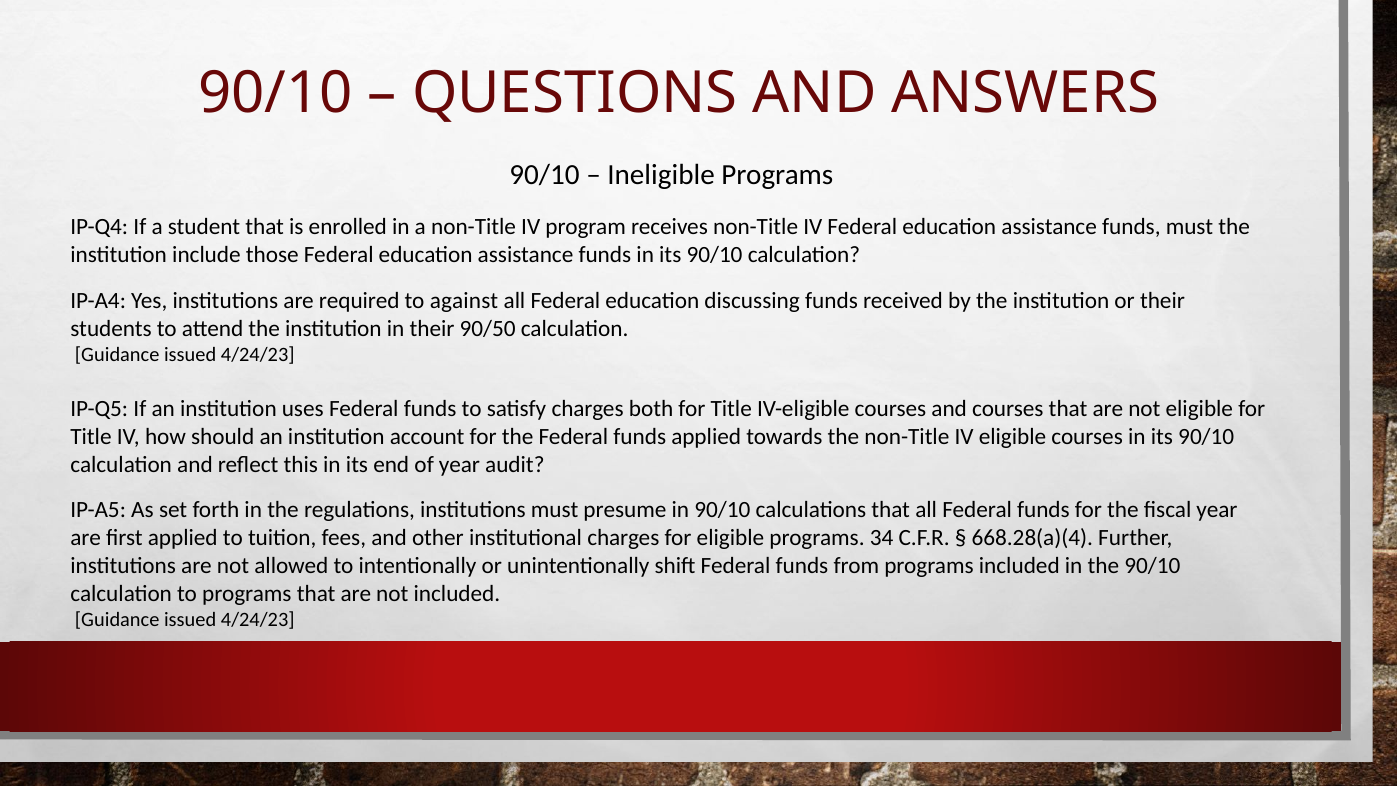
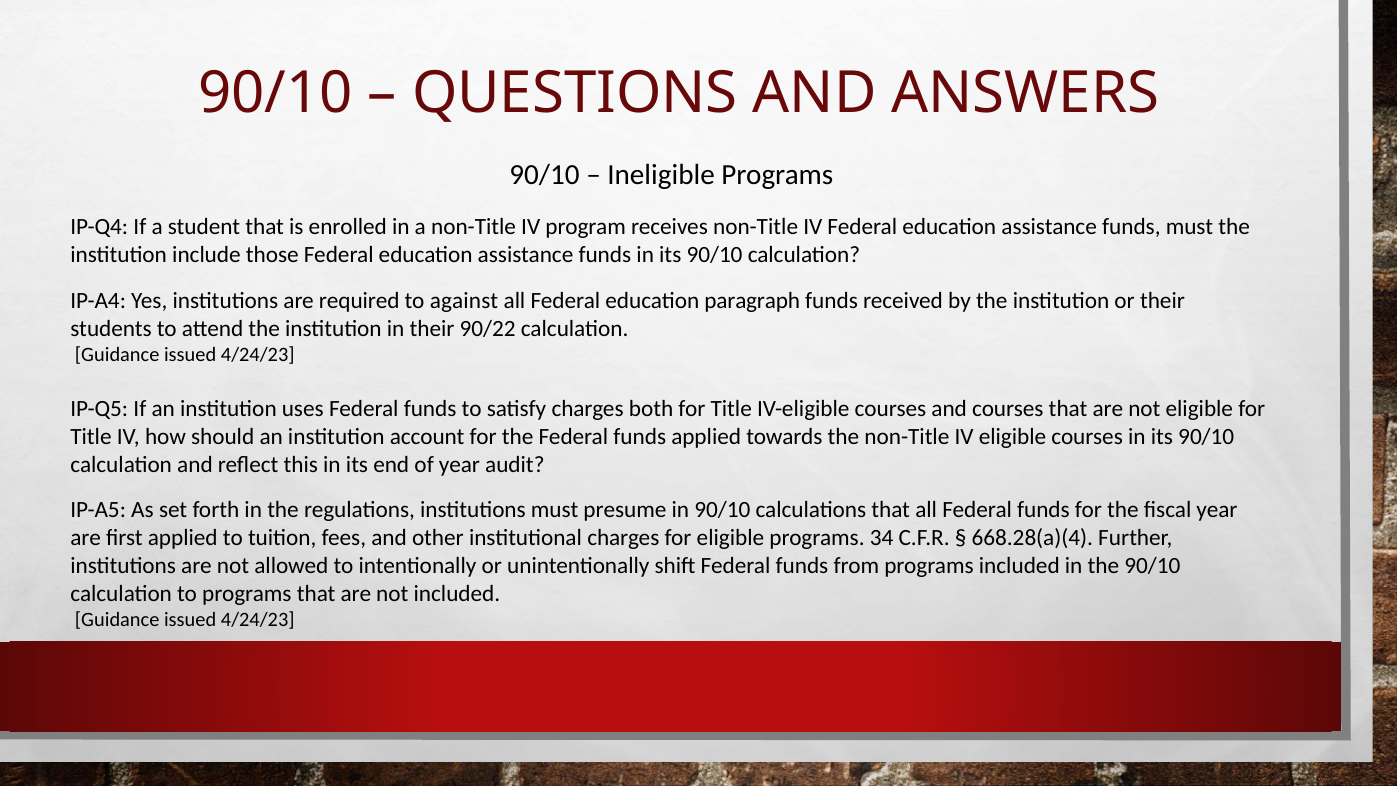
discussing: discussing -> paragraph
90/50: 90/50 -> 90/22
